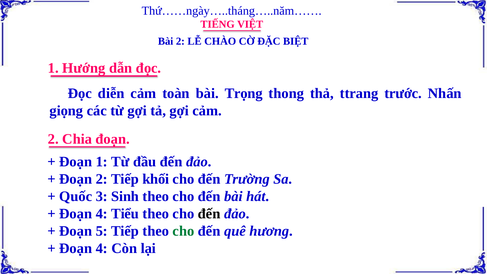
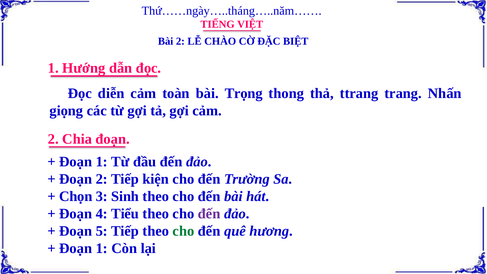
trước: trước -> trang
khối: khối -> kiện
Quốc: Quốc -> Chọn
đến at (209, 213) colour: black -> purple
4 at (102, 248): 4 -> 1
